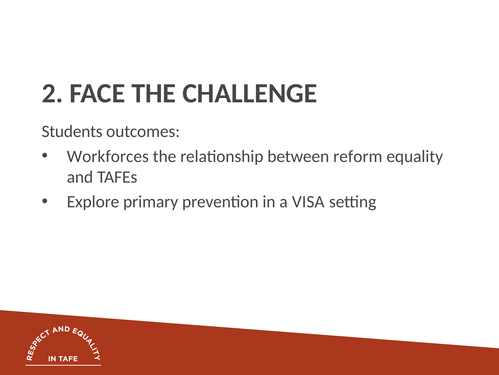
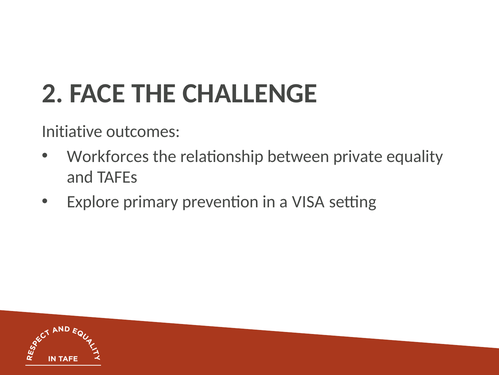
Students: Students -> Initiative
reform: reform -> private
